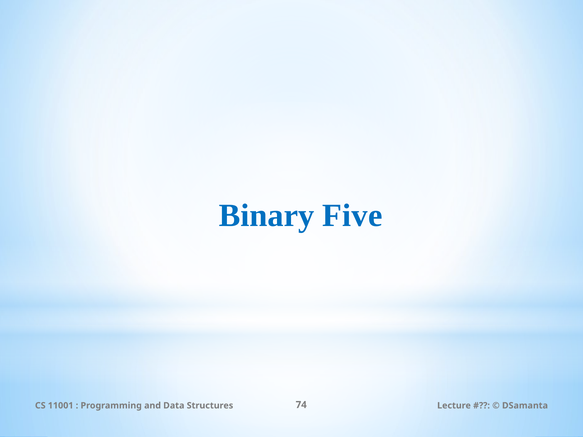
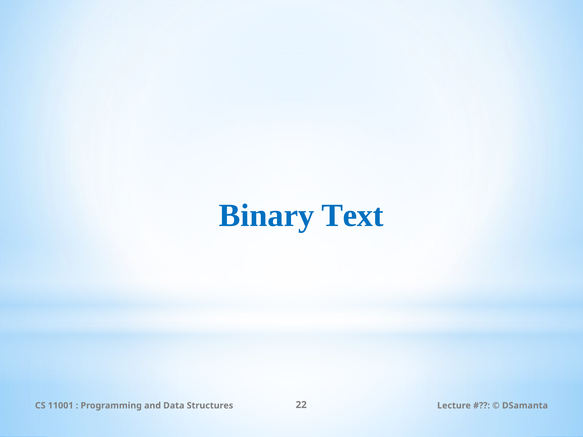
Five: Five -> Text
74: 74 -> 22
